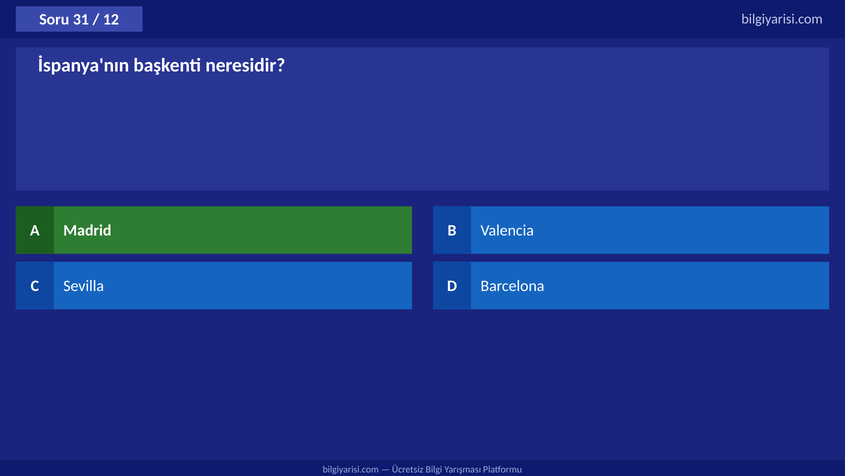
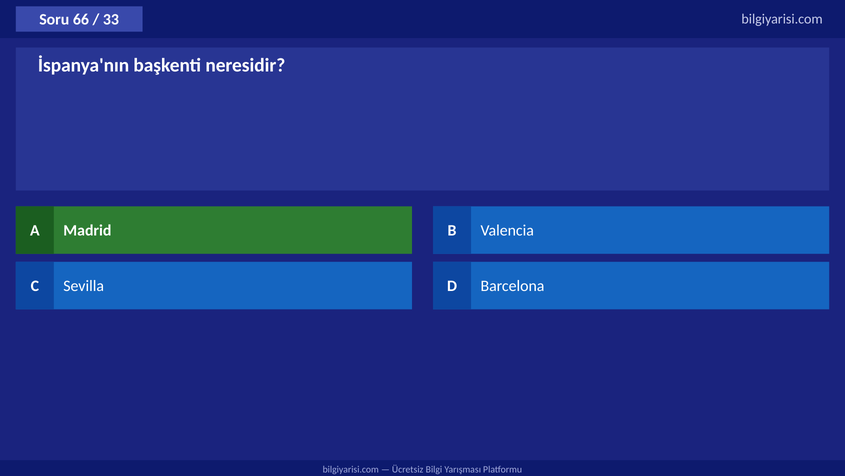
31: 31 -> 66
12: 12 -> 33
